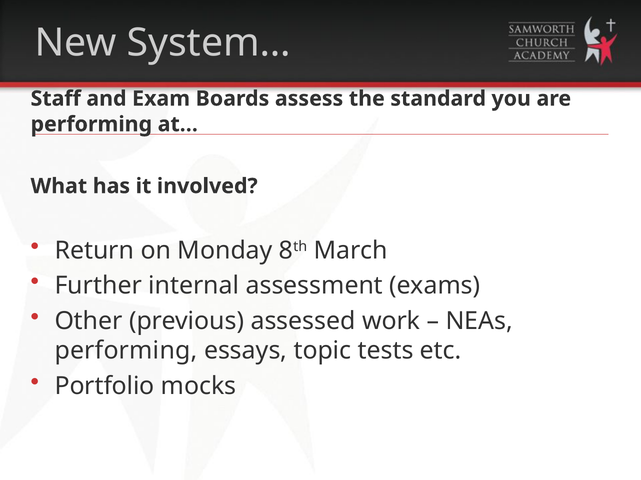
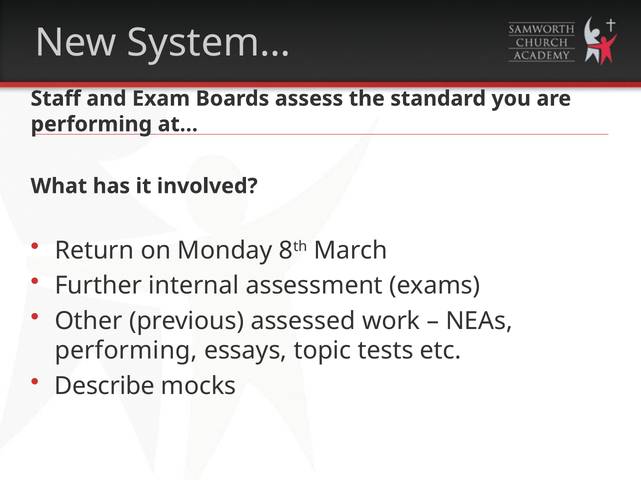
Portfolio: Portfolio -> Describe
